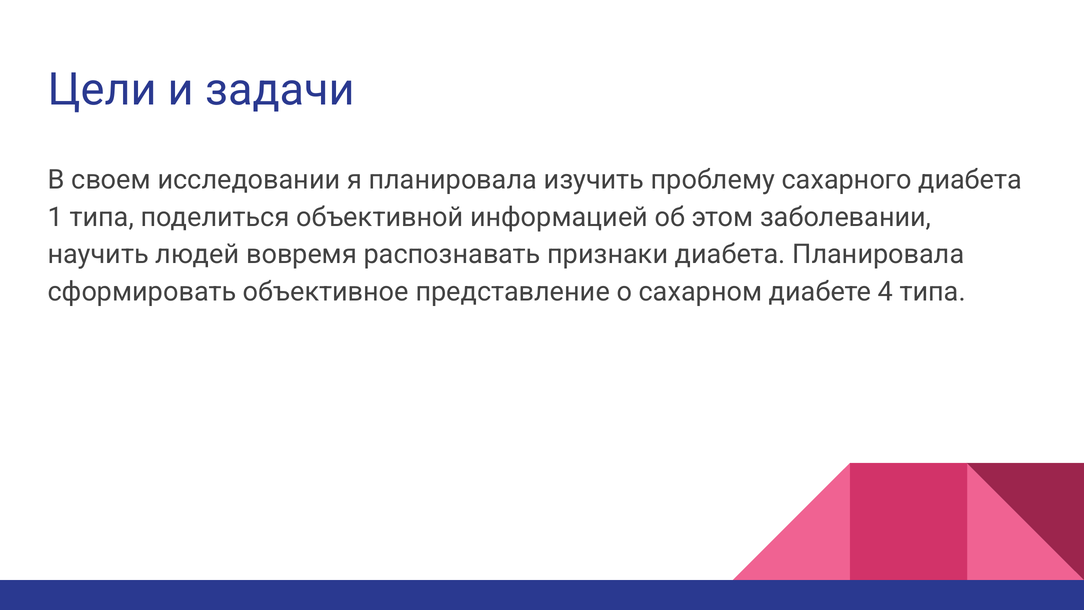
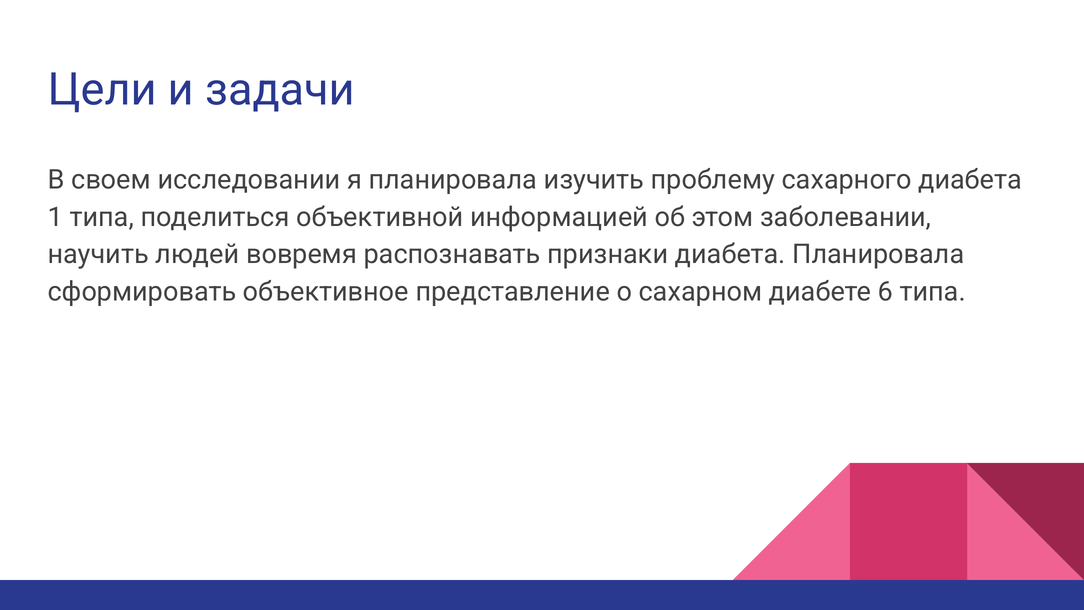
4: 4 -> 6
